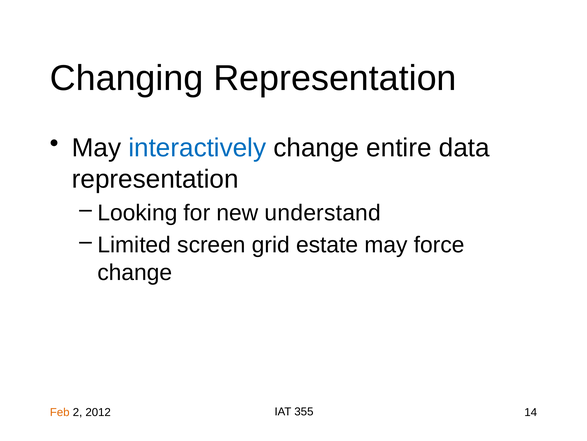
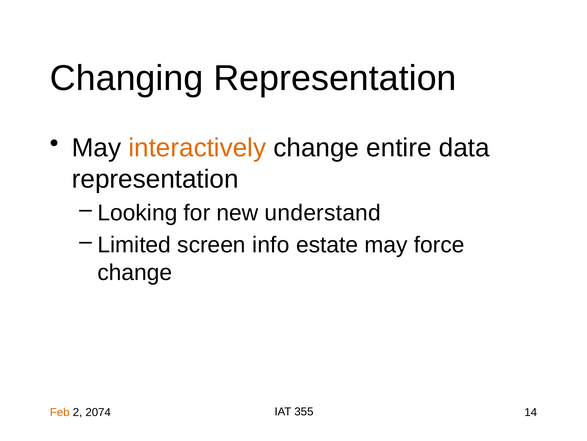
interactively colour: blue -> orange
grid: grid -> info
2012: 2012 -> 2074
